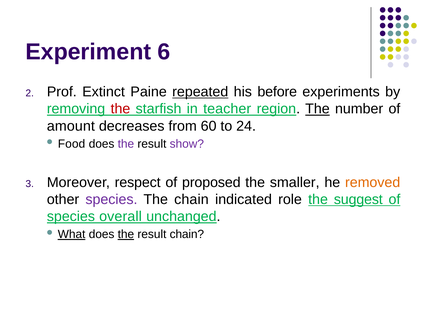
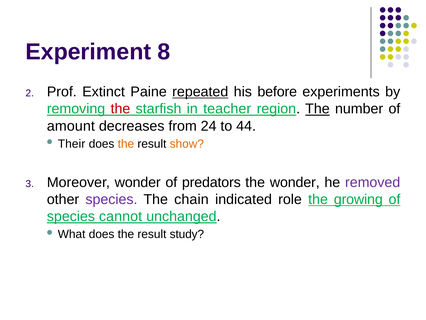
6: 6 -> 8
60: 60 -> 24
24: 24 -> 44
Food: Food -> Their
the at (126, 144) colour: purple -> orange
show colour: purple -> orange
Moreover respect: respect -> wonder
proposed: proposed -> predators
the smaller: smaller -> wonder
removed colour: orange -> purple
suggest: suggest -> growing
overall: overall -> cannot
What underline: present -> none
the at (126, 234) underline: present -> none
result chain: chain -> study
